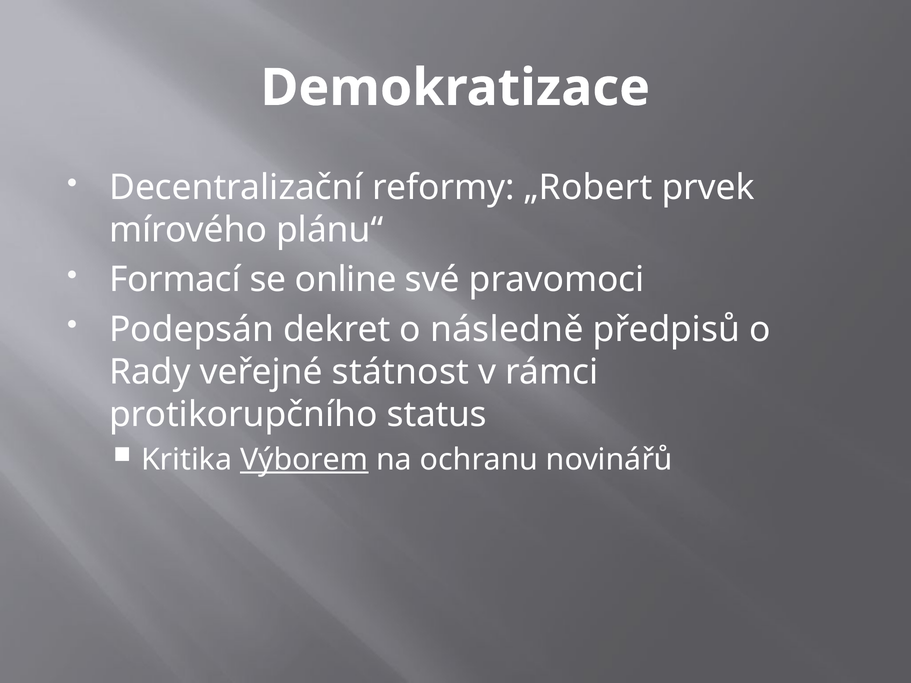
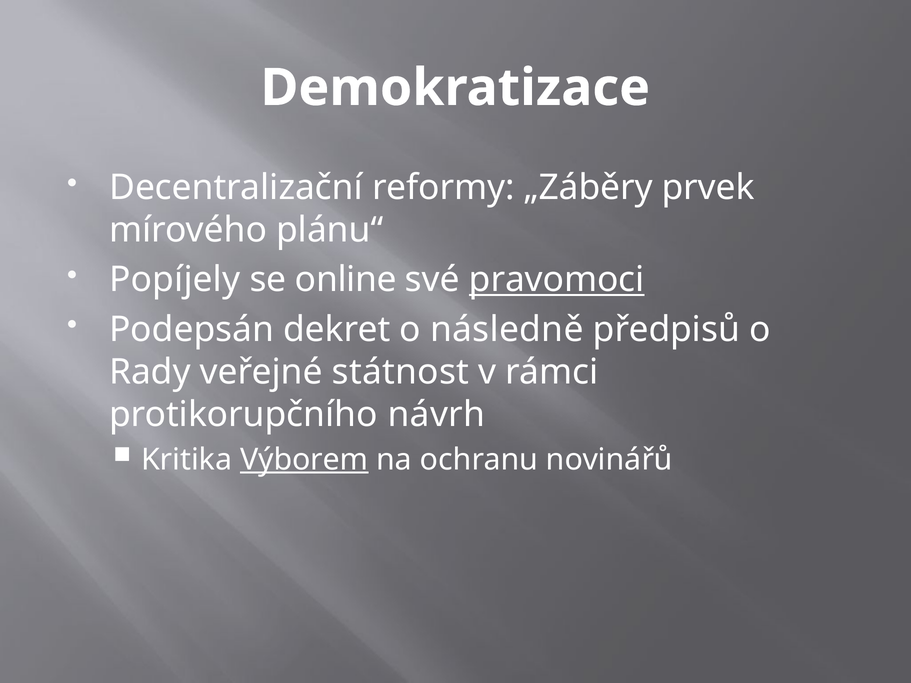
„Robert: „Robert -> „Záběry
Formací: Formací -> Popíjely
pravomoci underline: none -> present
status: status -> návrh
